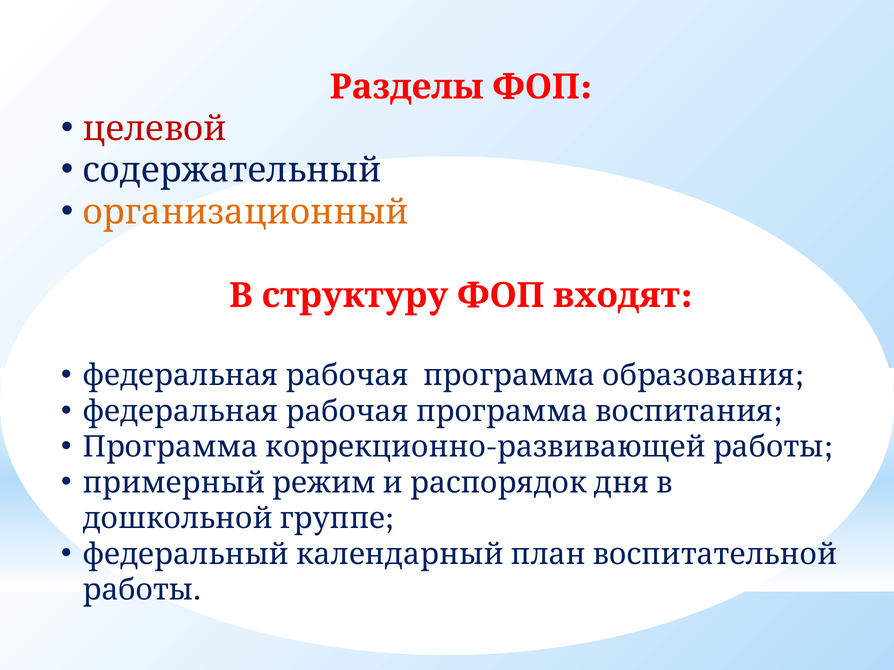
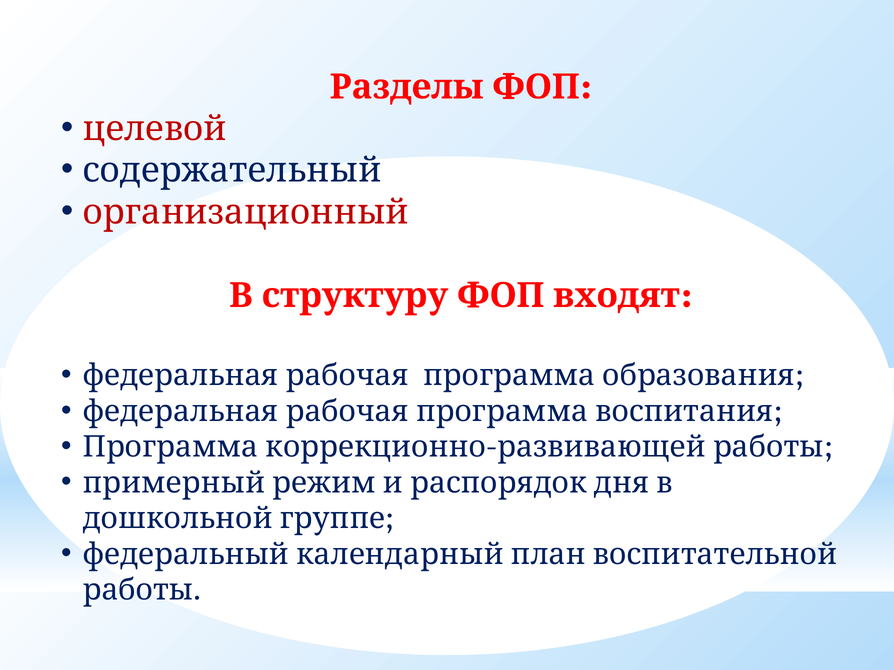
организационный colour: orange -> red
